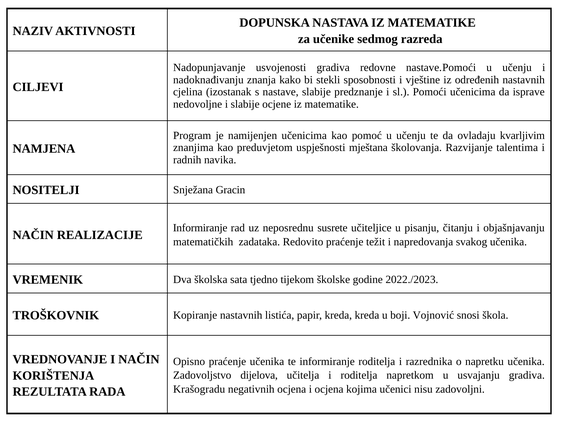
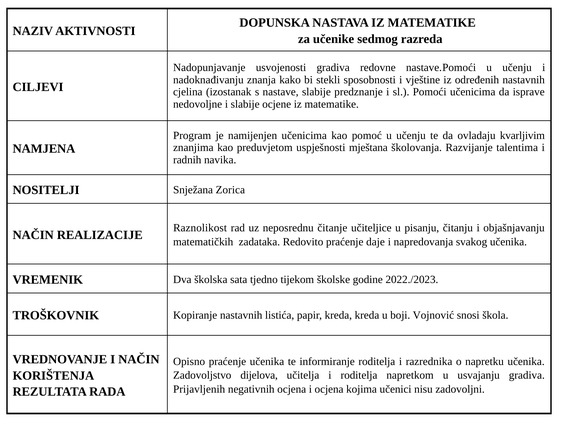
Gracin: Gracin -> Zorica
Informiranje at (200, 228): Informiranje -> Raznolikost
susrete: susrete -> čitanje
težit: težit -> daje
Krašogradu: Krašogradu -> Prijavljenih
